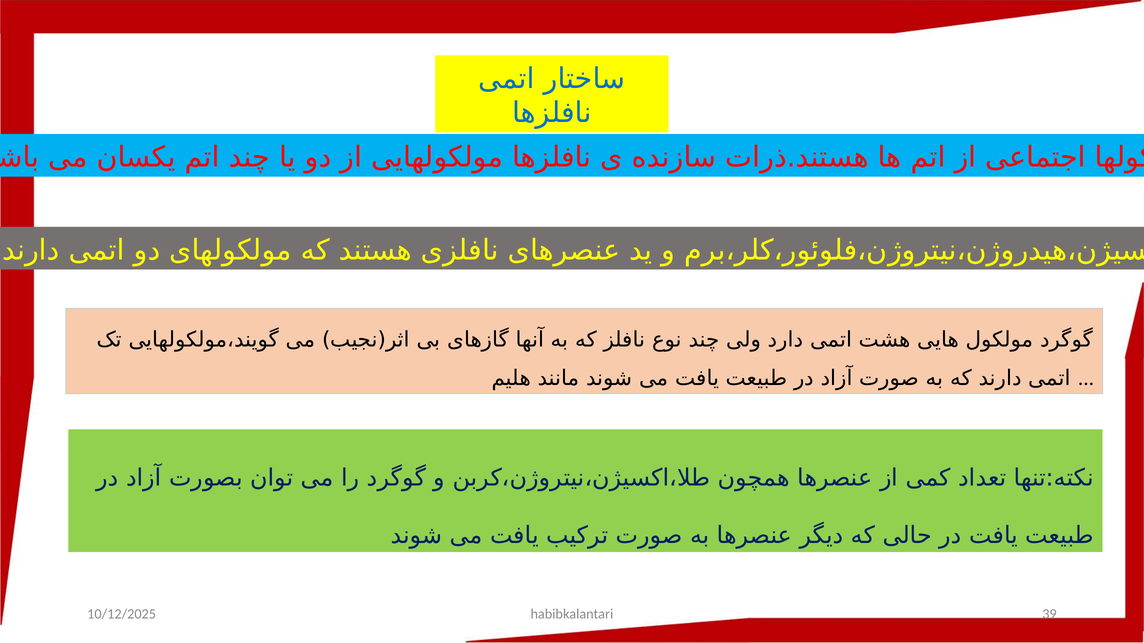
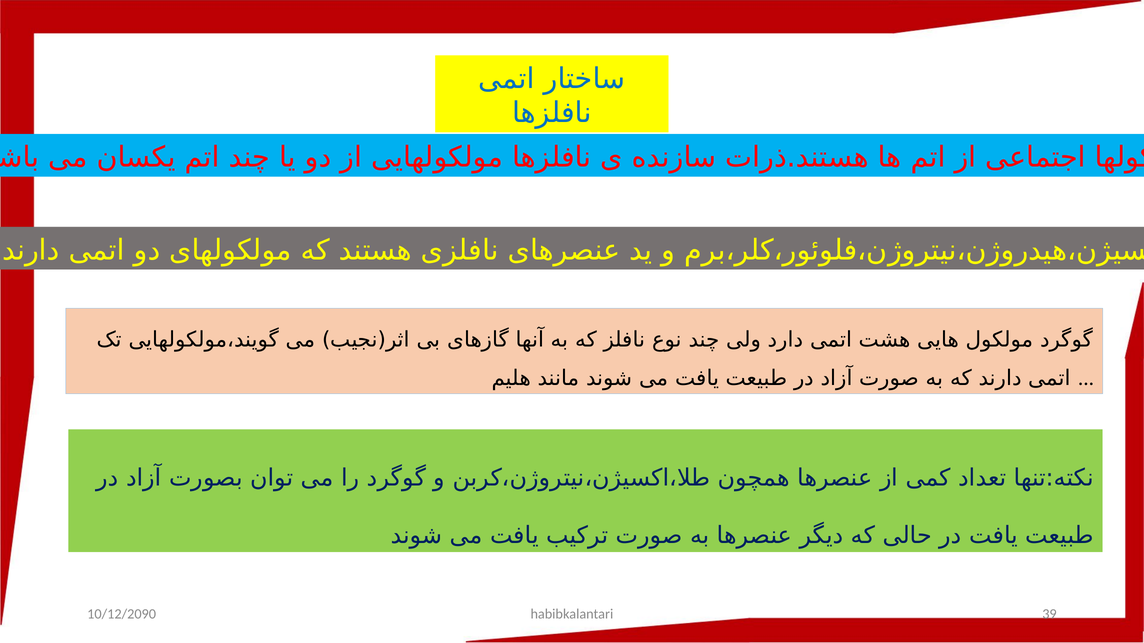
10/12/2025: 10/12/2025 -> 10/12/2090
